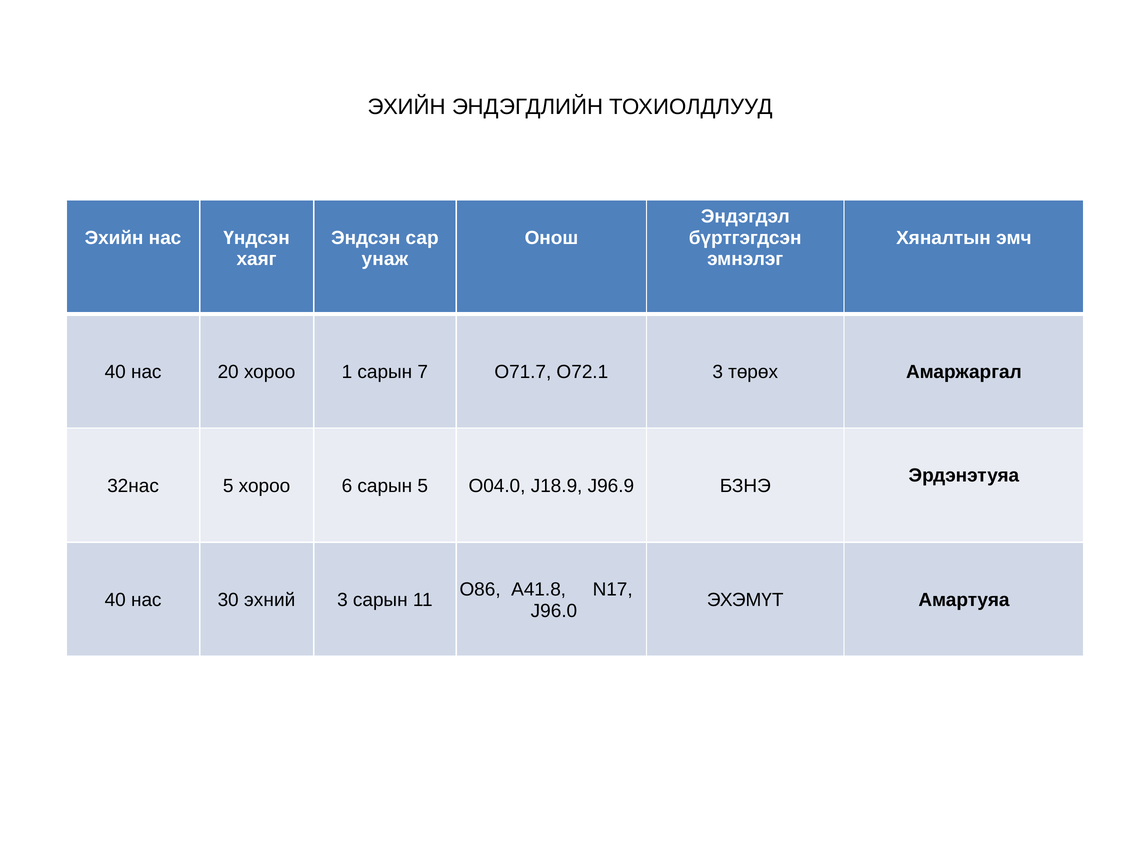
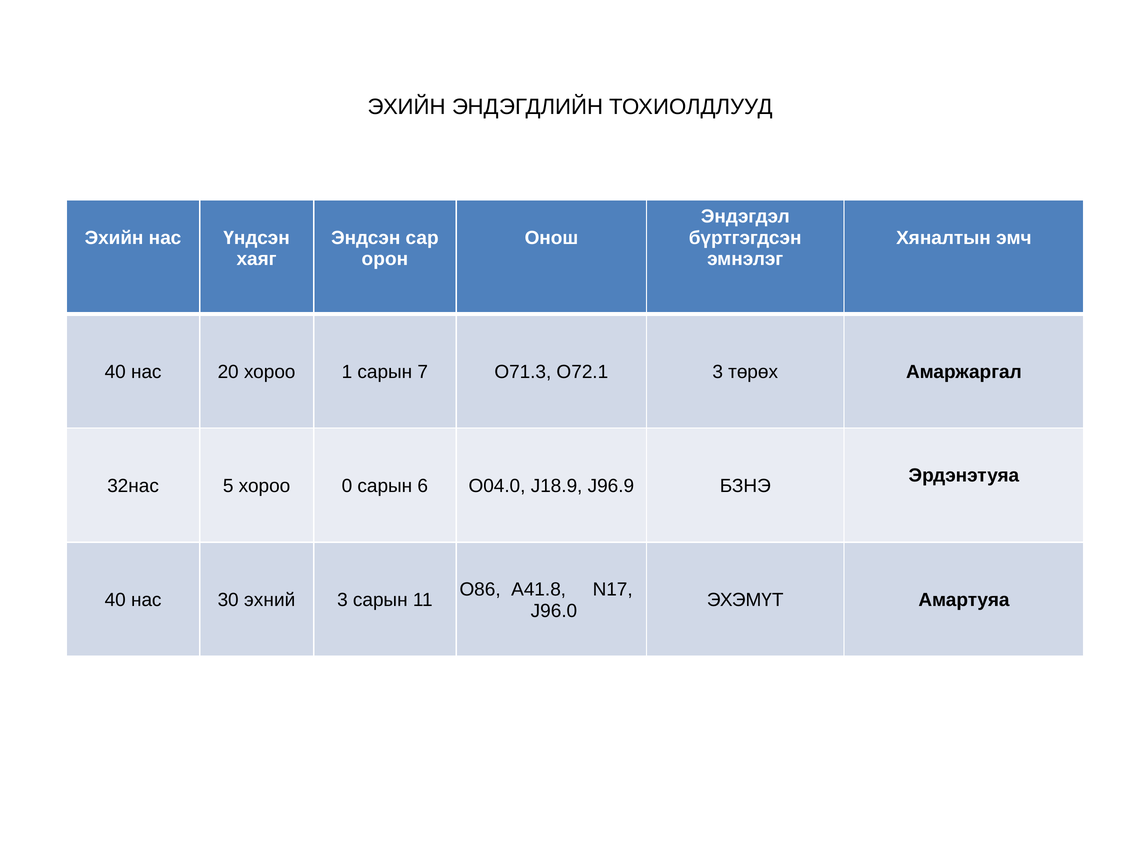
унаж: унаж -> орон
О71.7: О71.7 -> О71.3
6: 6 -> 0
сарын 5: 5 -> 6
